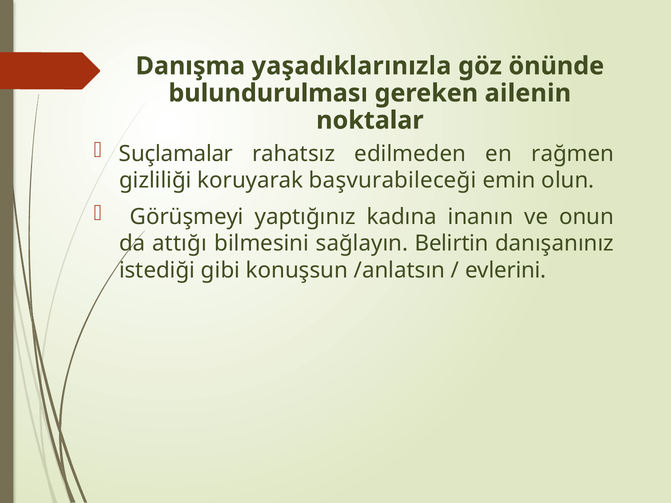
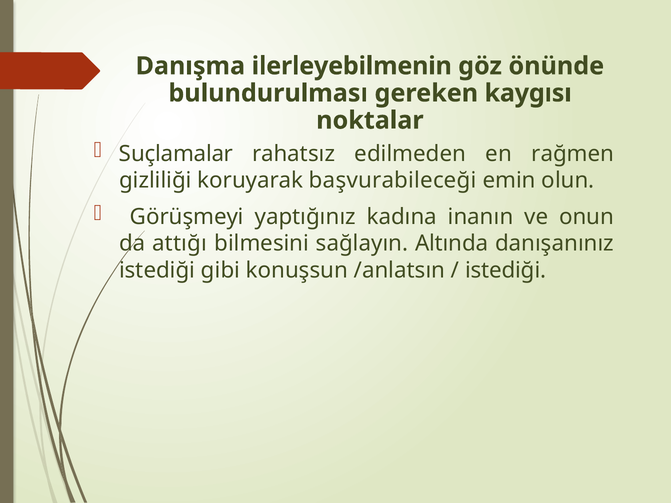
yaşadıklarınızla: yaşadıklarınızla -> ilerleyebilmenin
ailenin: ailenin -> kaygısı
Belirtin: Belirtin -> Altında
evlerini at (506, 270): evlerini -> istediği
